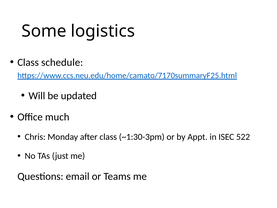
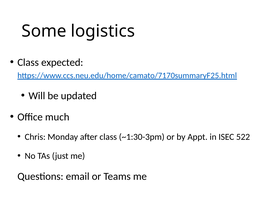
schedule: schedule -> expected
